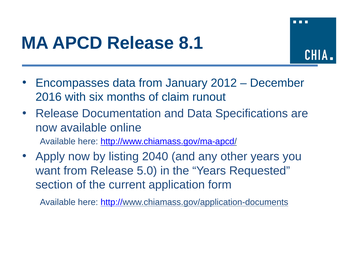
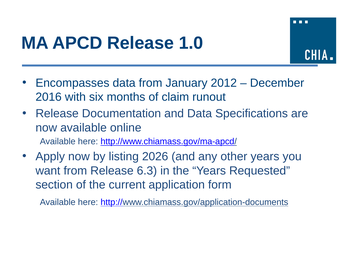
8.1: 8.1 -> 1.0
2040: 2040 -> 2026
5.0: 5.0 -> 6.3
